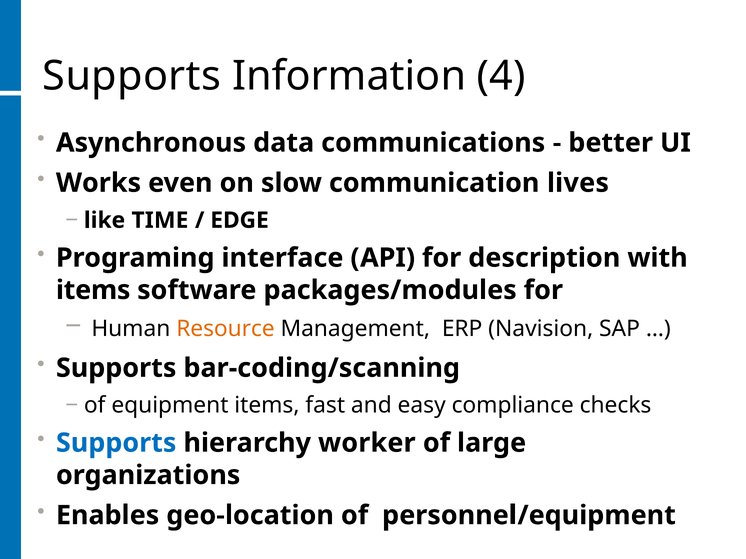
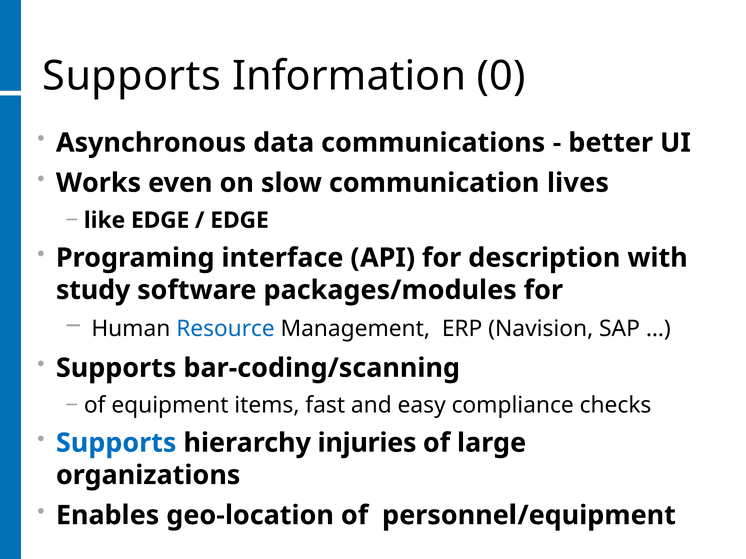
4: 4 -> 0
like TIME: TIME -> EDGE
items at (93, 290): items -> study
Resource colour: orange -> blue
worker: worker -> injuries
